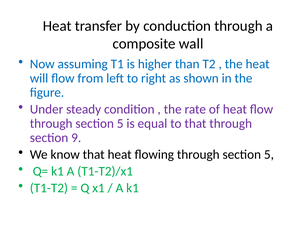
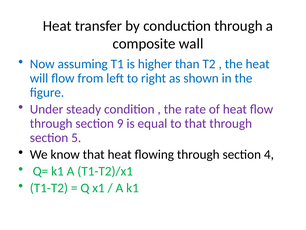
5 at (120, 123): 5 -> 9
9: 9 -> 5
flowing through section 5: 5 -> 4
